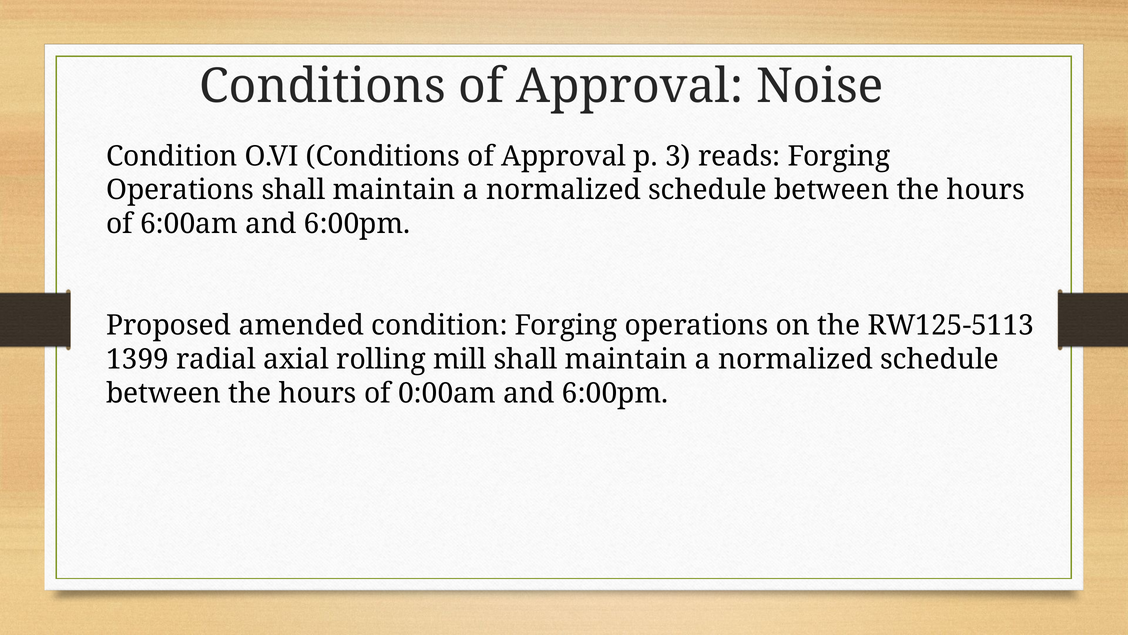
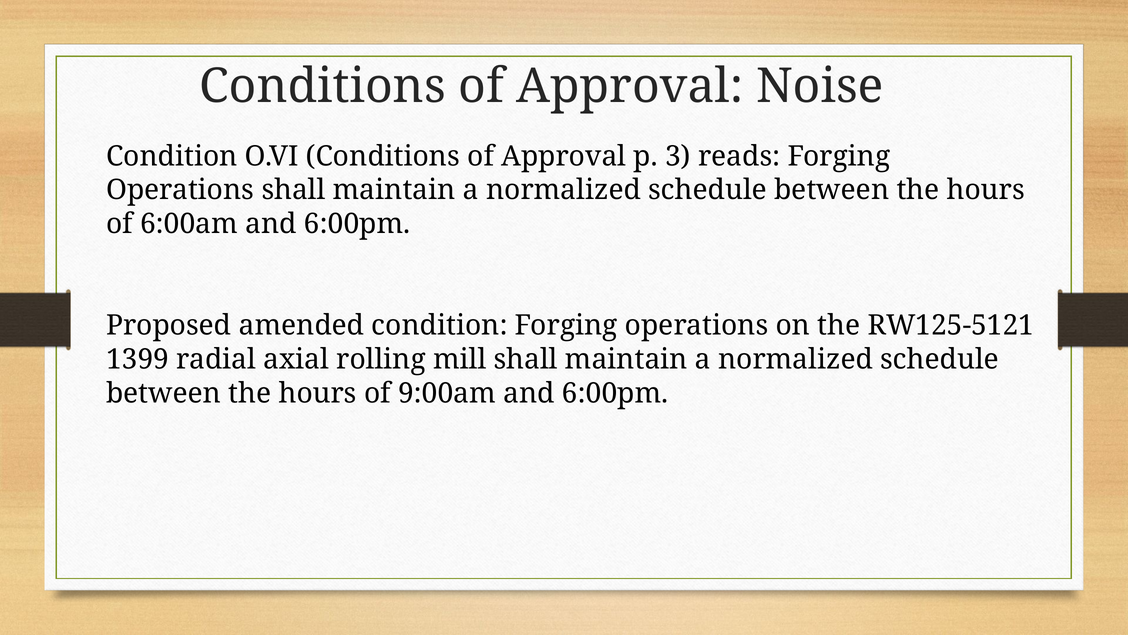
RW125-5113: RW125-5113 -> RW125-5121
0:00am: 0:00am -> 9:00am
